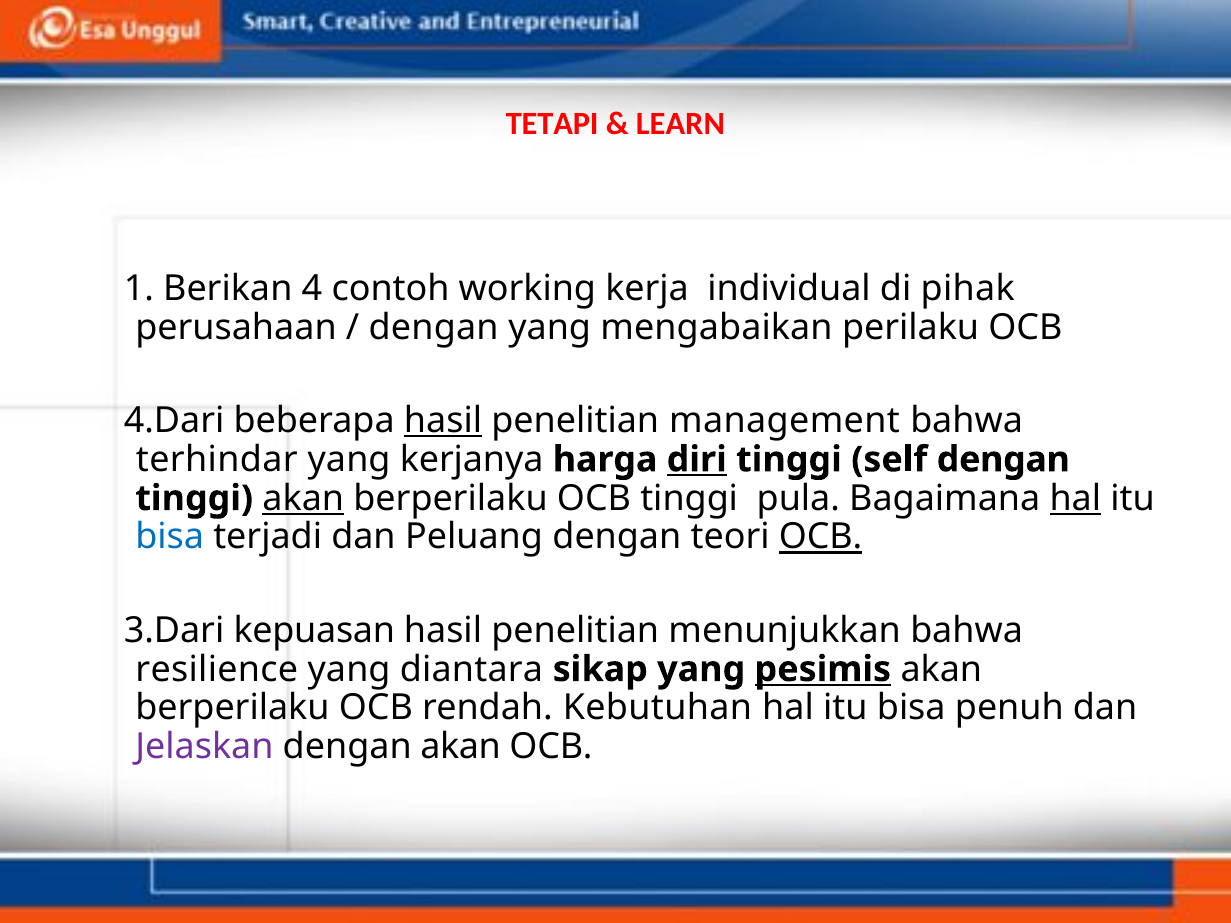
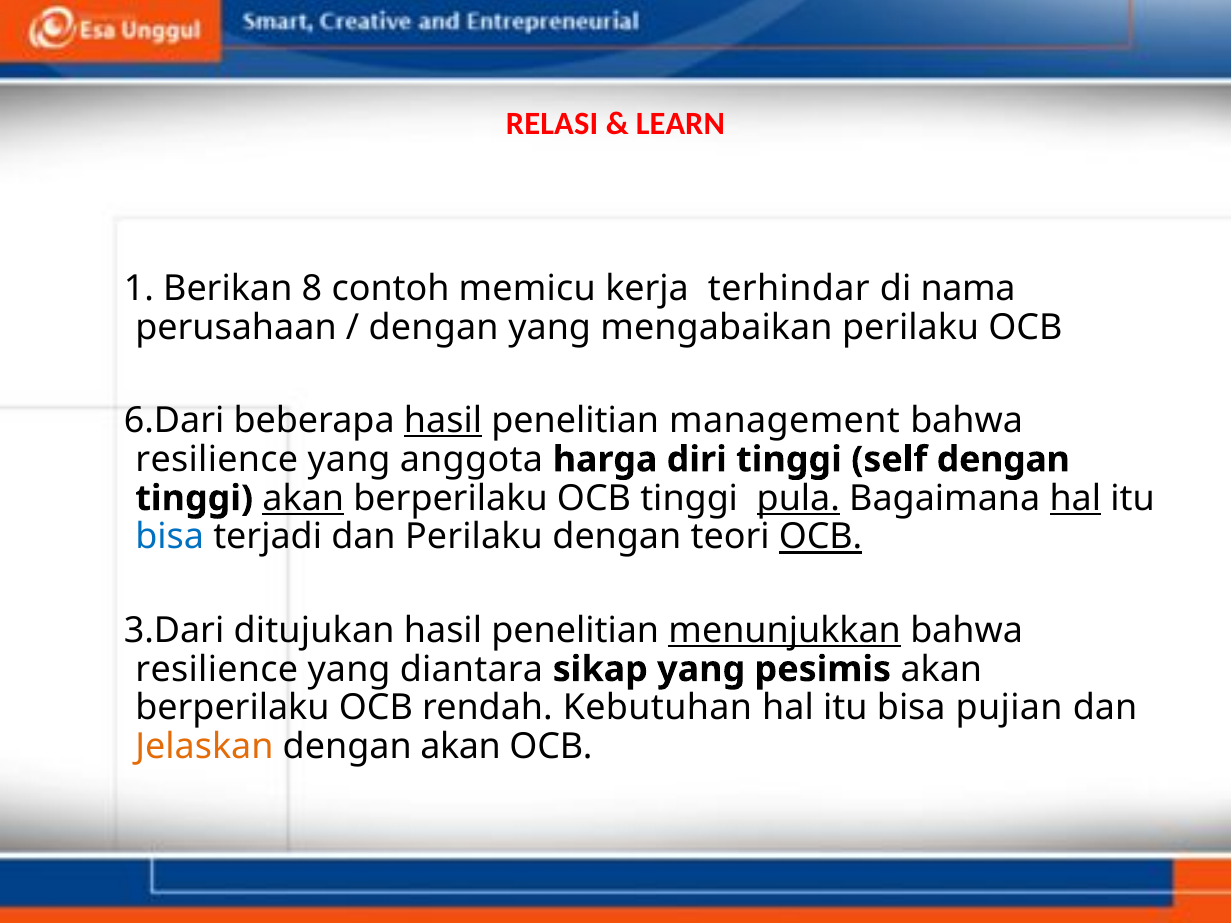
TETAPI: TETAPI -> RELASI
4: 4 -> 8
working: working -> memicu
individual: individual -> terhindar
pihak: pihak -> nama
4.Dari: 4.Dari -> 6.Dari
terhindar at (217, 460): terhindar -> resilience
kerjanya: kerjanya -> anggota
diri underline: present -> none
pula underline: none -> present
dan Peluang: Peluang -> Perilaku
kepuasan: kepuasan -> ditujukan
menunjukkan underline: none -> present
pesimis underline: present -> none
penuh: penuh -> pujian
Jelaskan colour: purple -> orange
